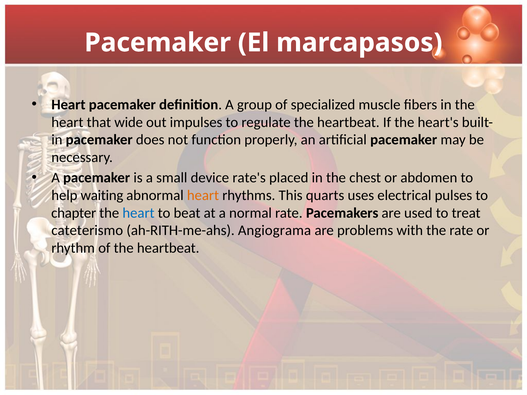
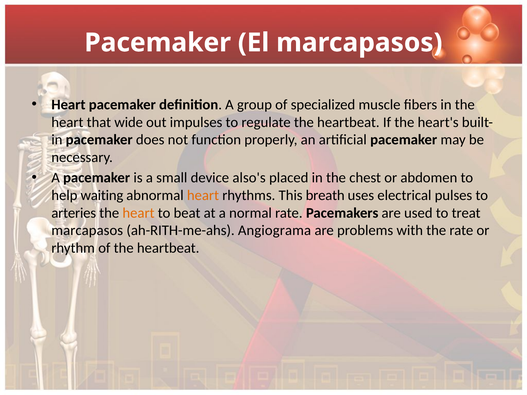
rate's: rate's -> also's
quarts: quarts -> breath
chapter: chapter -> arteries
heart at (138, 213) colour: blue -> orange
cateterismo at (87, 231): cateterismo -> marcapasos
